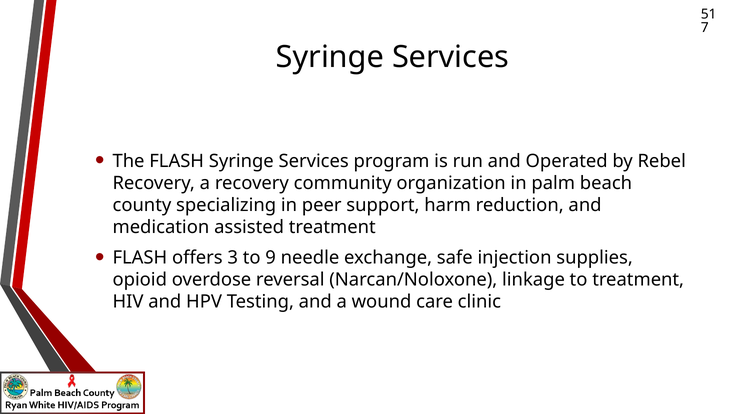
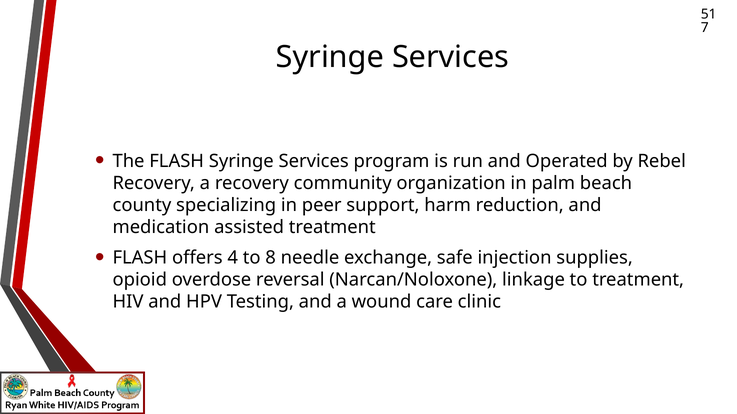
3: 3 -> 4
9: 9 -> 8
